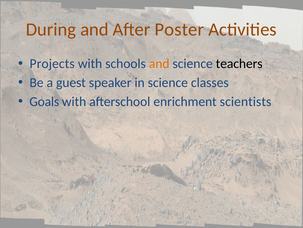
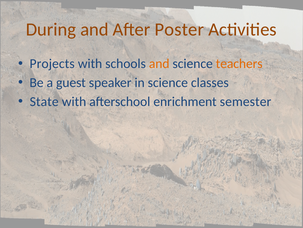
teachers colour: black -> orange
Goals: Goals -> State
scientists: scientists -> semester
